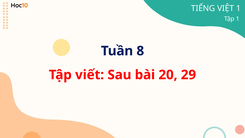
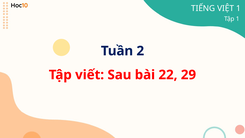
8: 8 -> 2
20: 20 -> 22
